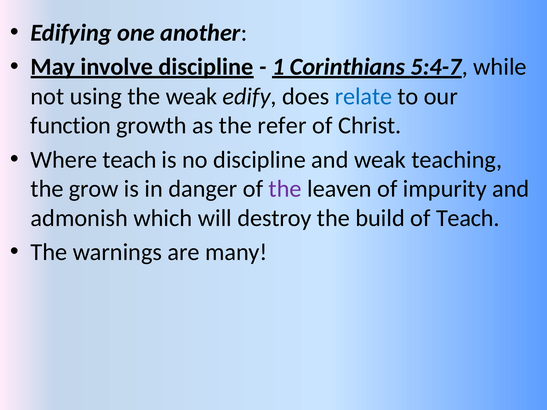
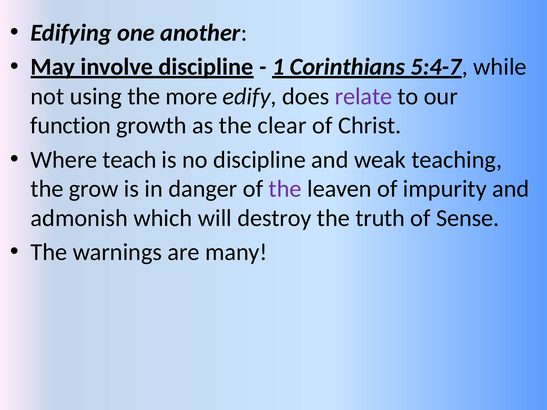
the weak: weak -> more
relate colour: blue -> purple
refer: refer -> clear
build: build -> truth
of Teach: Teach -> Sense
